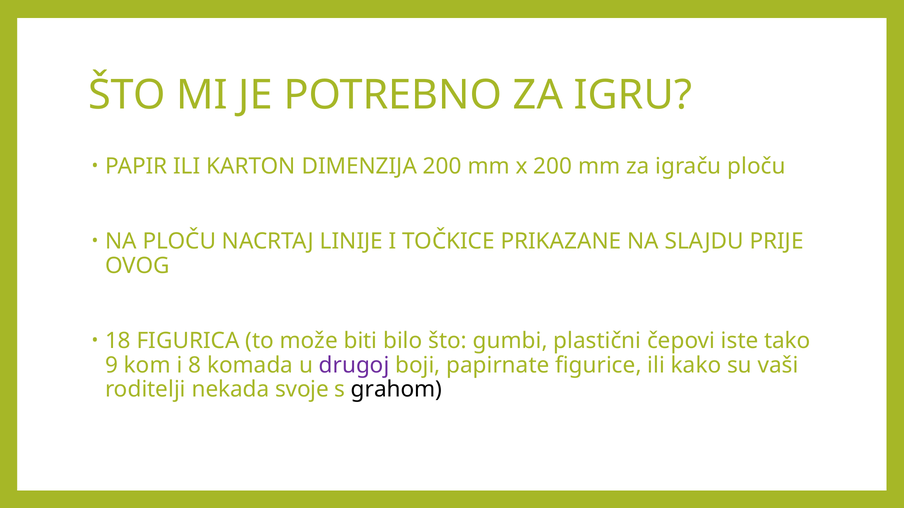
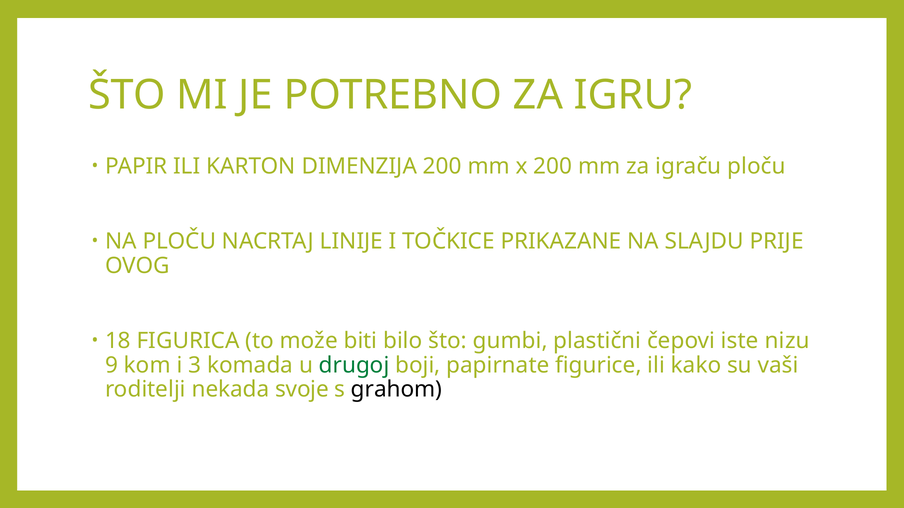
tako: tako -> nizu
8: 8 -> 3
drugoj colour: purple -> green
